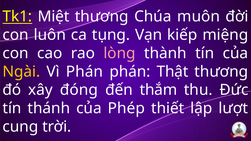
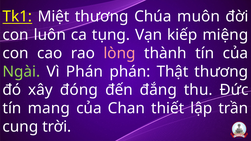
Ngài colour: yellow -> light green
thắm: thắm -> đắng
thánh: thánh -> mang
Phép: Phép -> Chan
lượt: lượt -> trần
